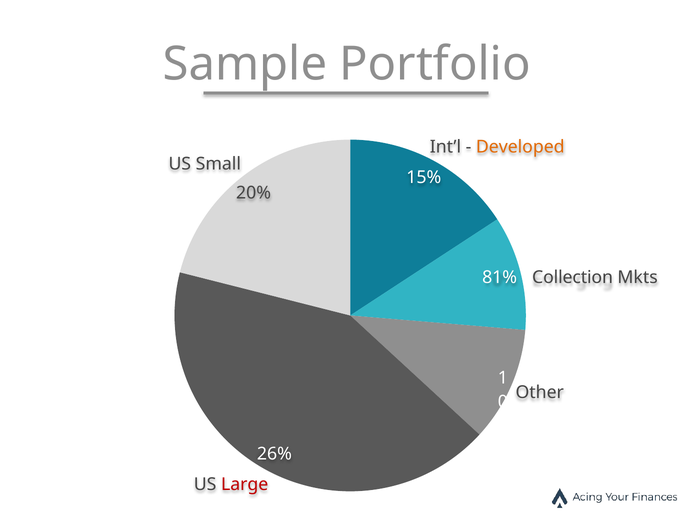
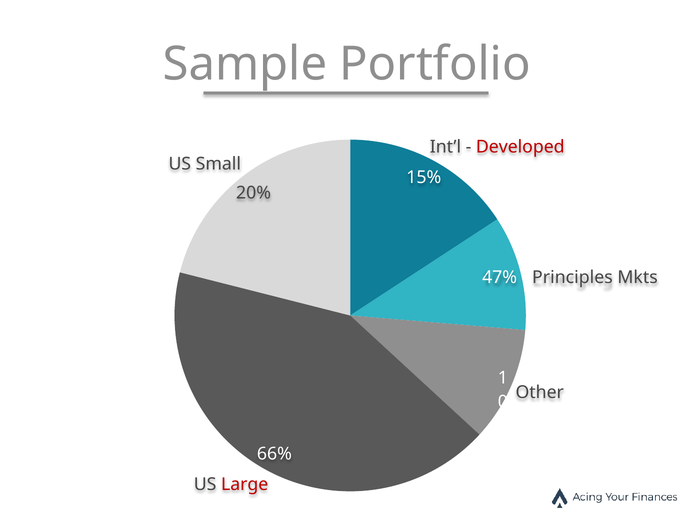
Developed colour: orange -> red
81%: 81% -> 47%
Collection: Collection -> Principles
26%: 26% -> 66%
